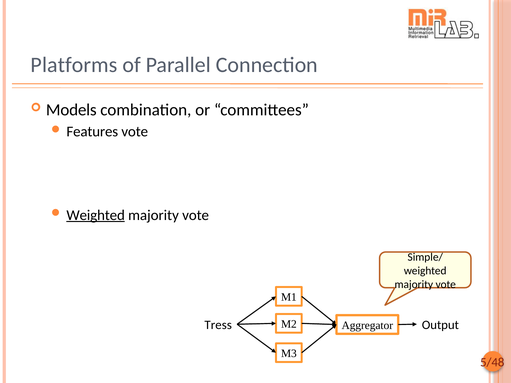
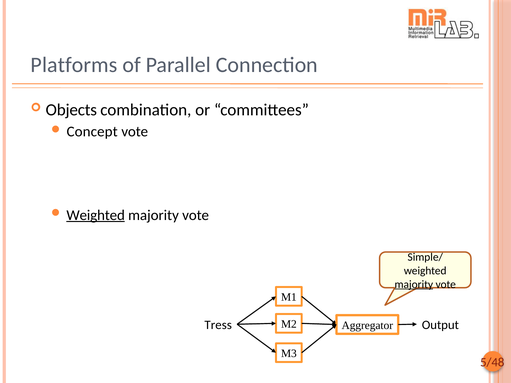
Models: Models -> Objects
Features: Features -> Concept
majority at (414, 284) underline: none -> present
